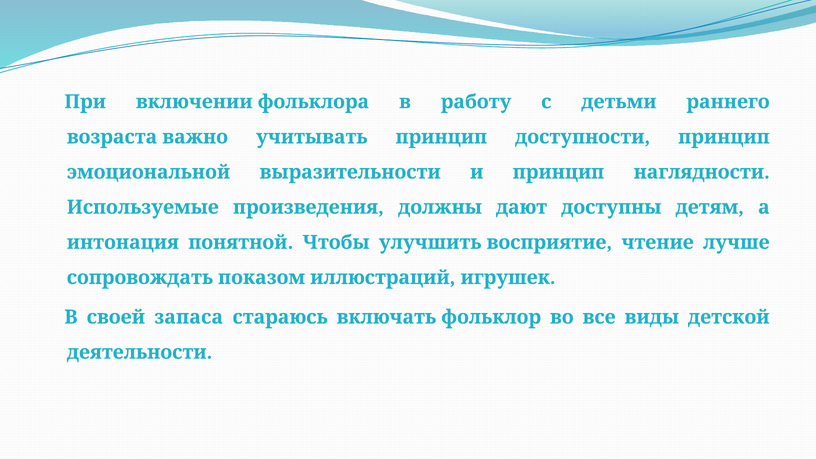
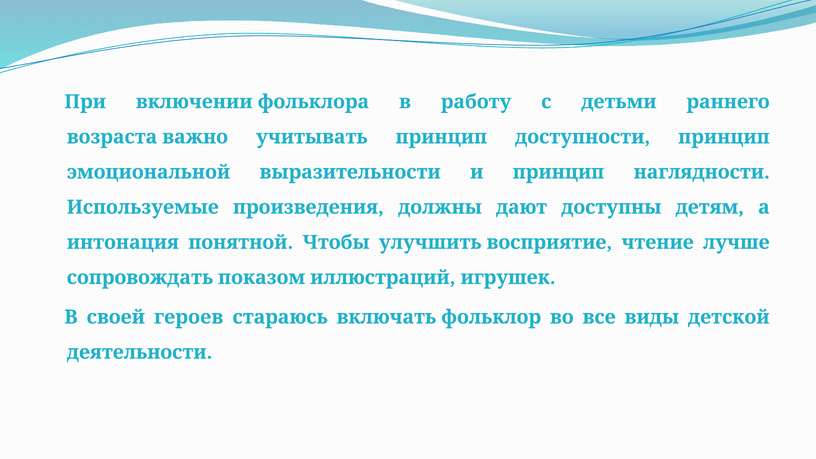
запаса: запаса -> героев
